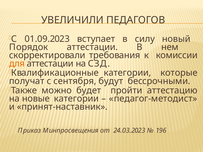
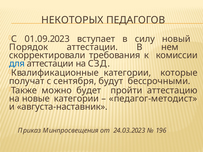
УВЕЛИЧИЛИ: УВЕЛИЧИЛИ -> НЕКОТОРЫХ
для colour: orange -> blue
принят-наставник: принят-наставник -> августа-наставник
